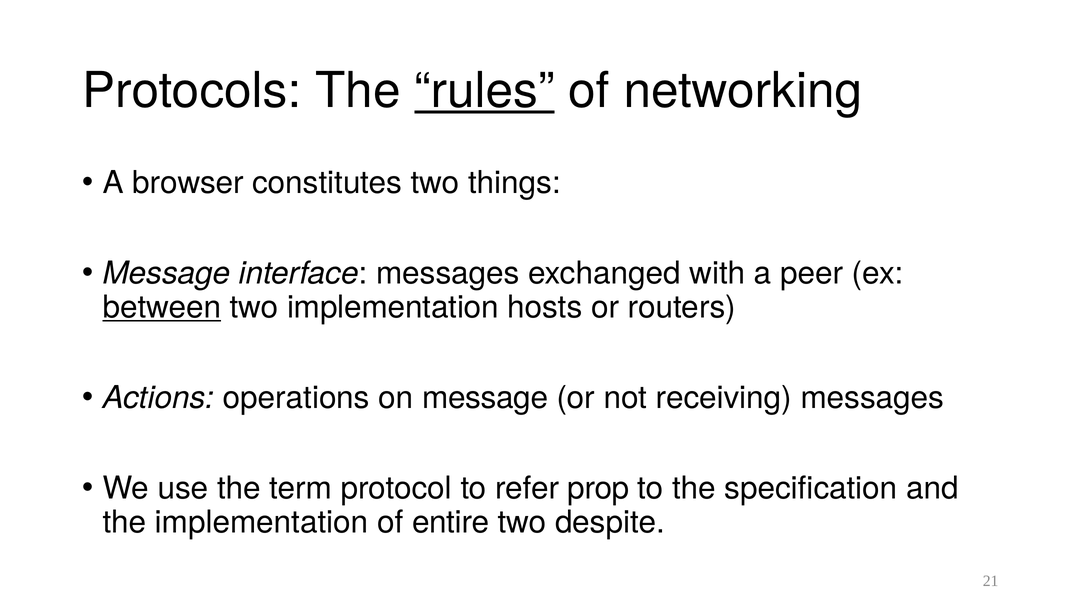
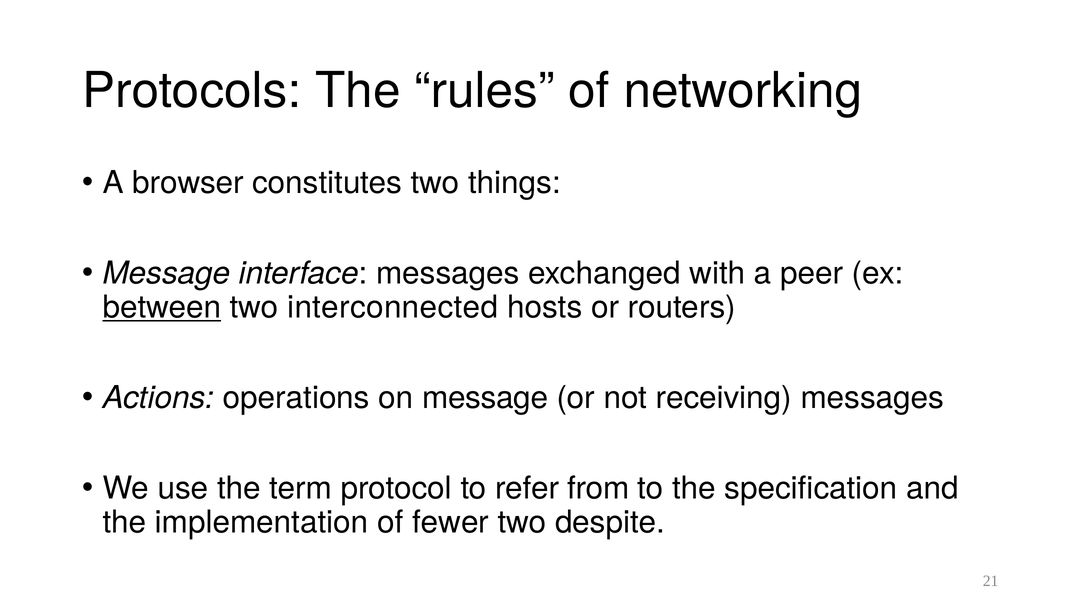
rules underline: present -> none
two implementation: implementation -> interconnected
prop: prop -> from
entire: entire -> fewer
